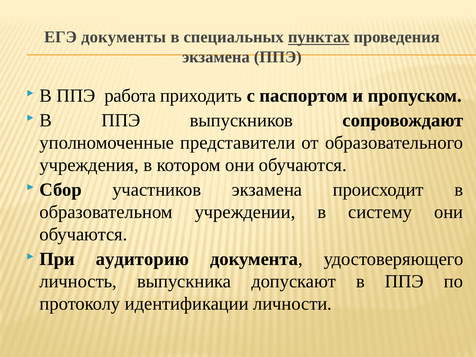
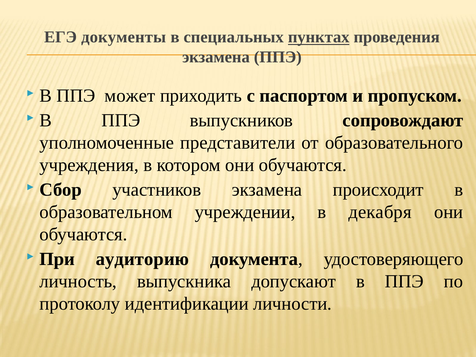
работа: работа -> может
систему: систему -> декабря
